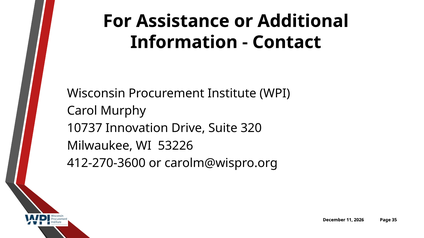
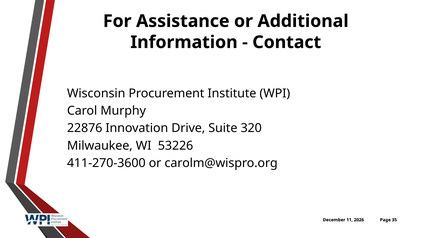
10737: 10737 -> 22876
412-270-3600: 412-270-3600 -> 411-270-3600
